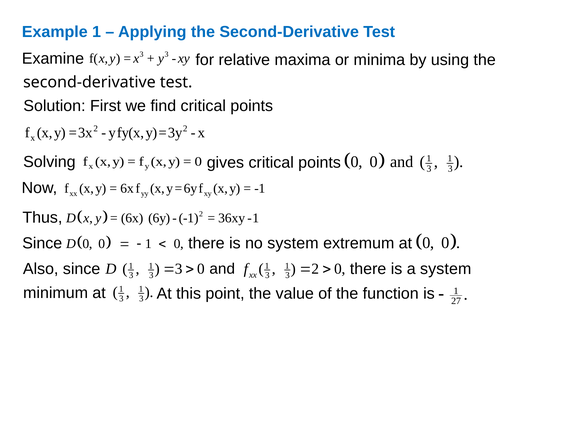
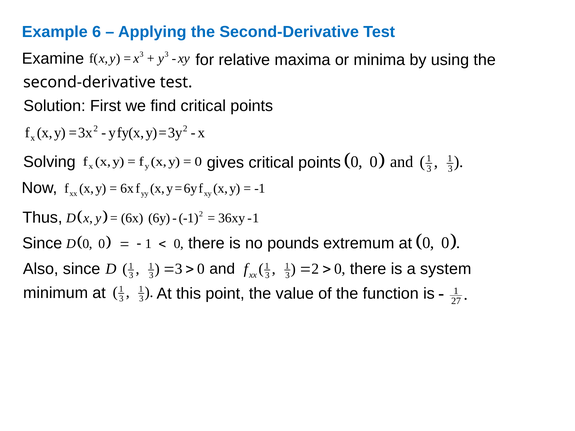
Example 1: 1 -> 6
no system: system -> pounds
